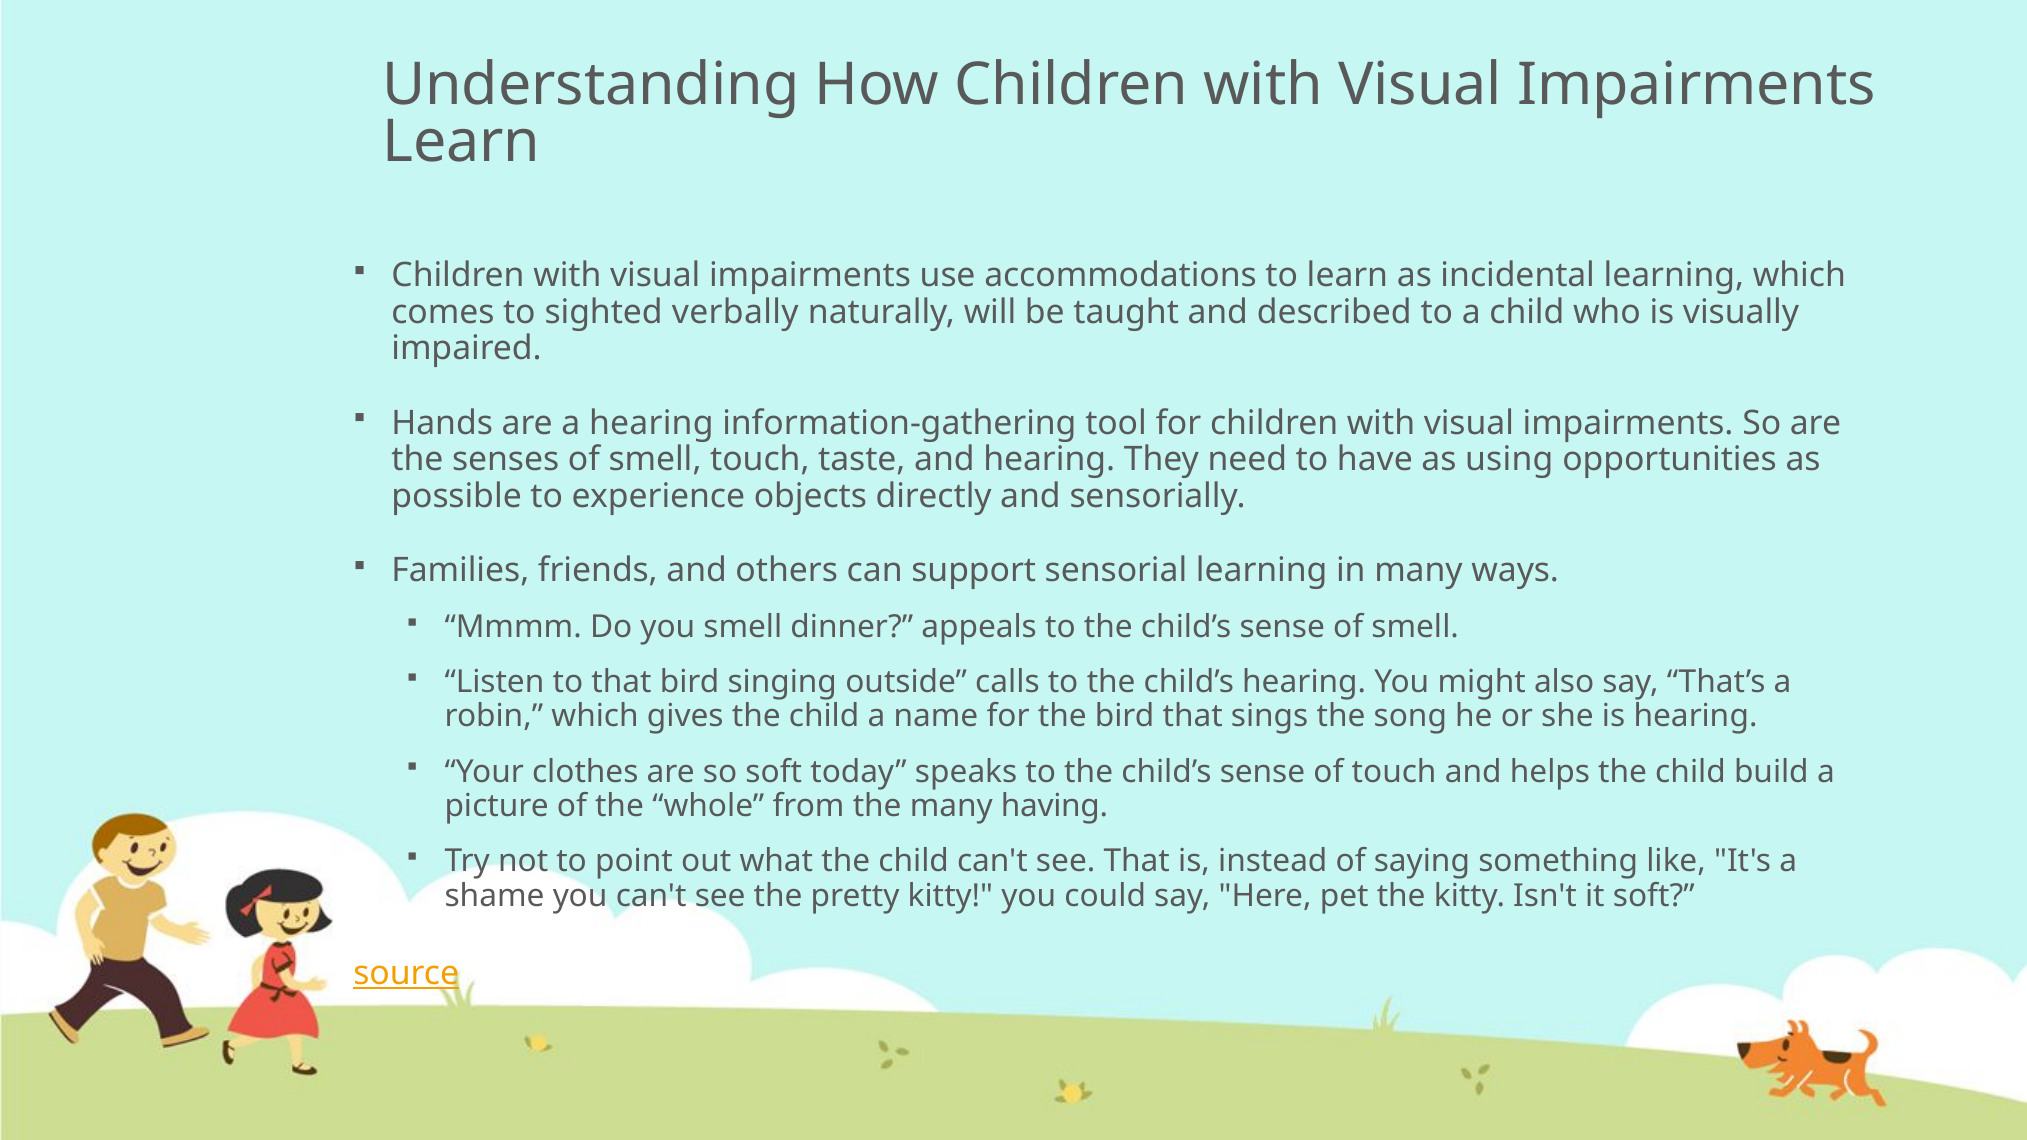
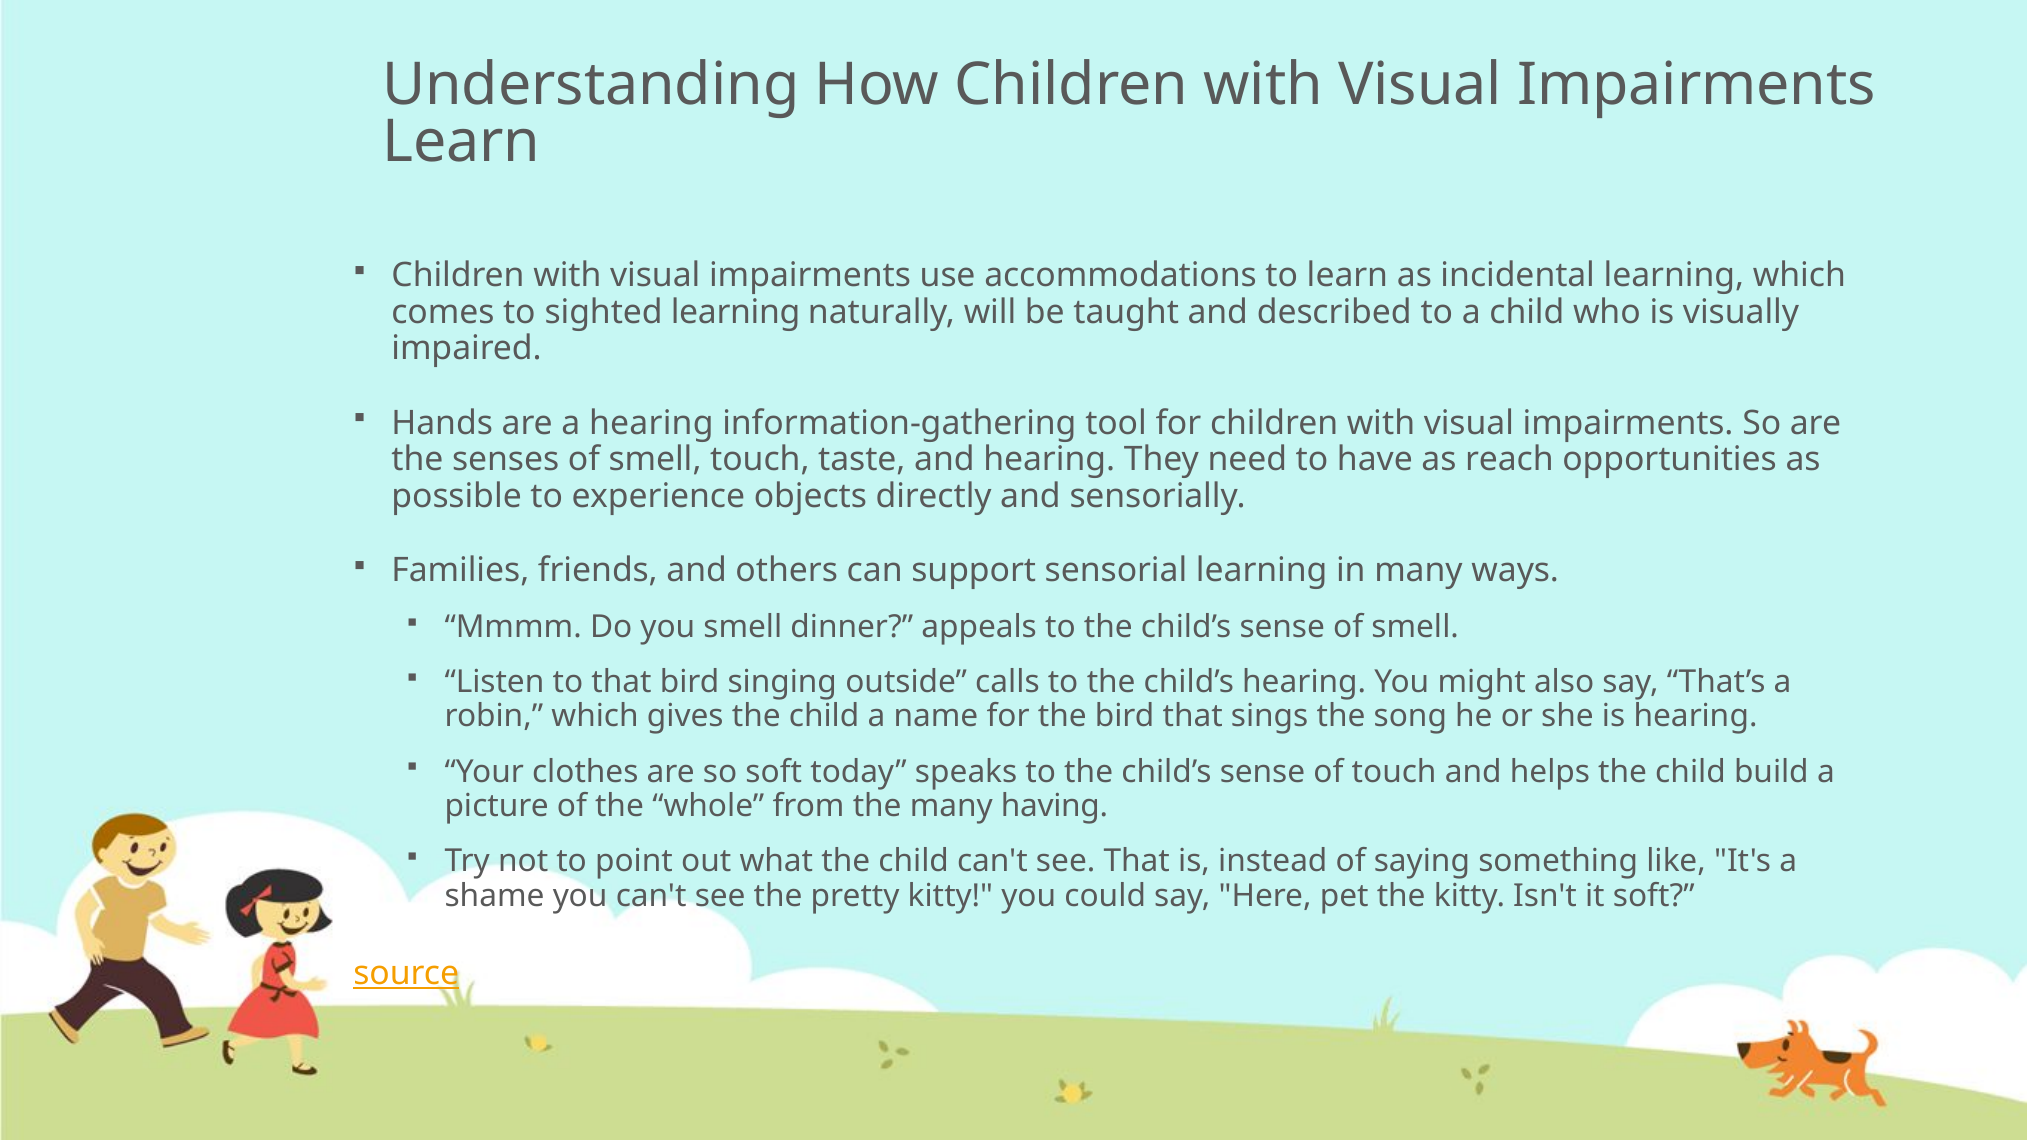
sighted verbally: verbally -> learning
using: using -> reach
